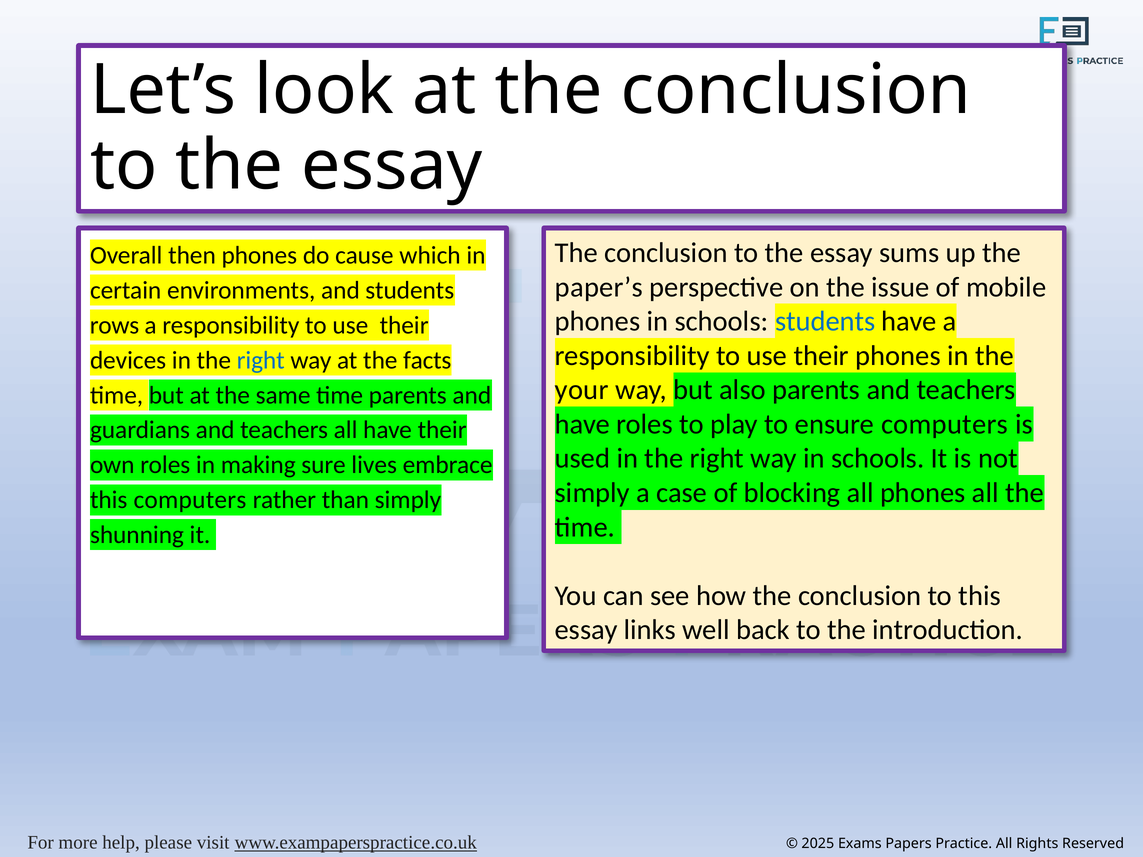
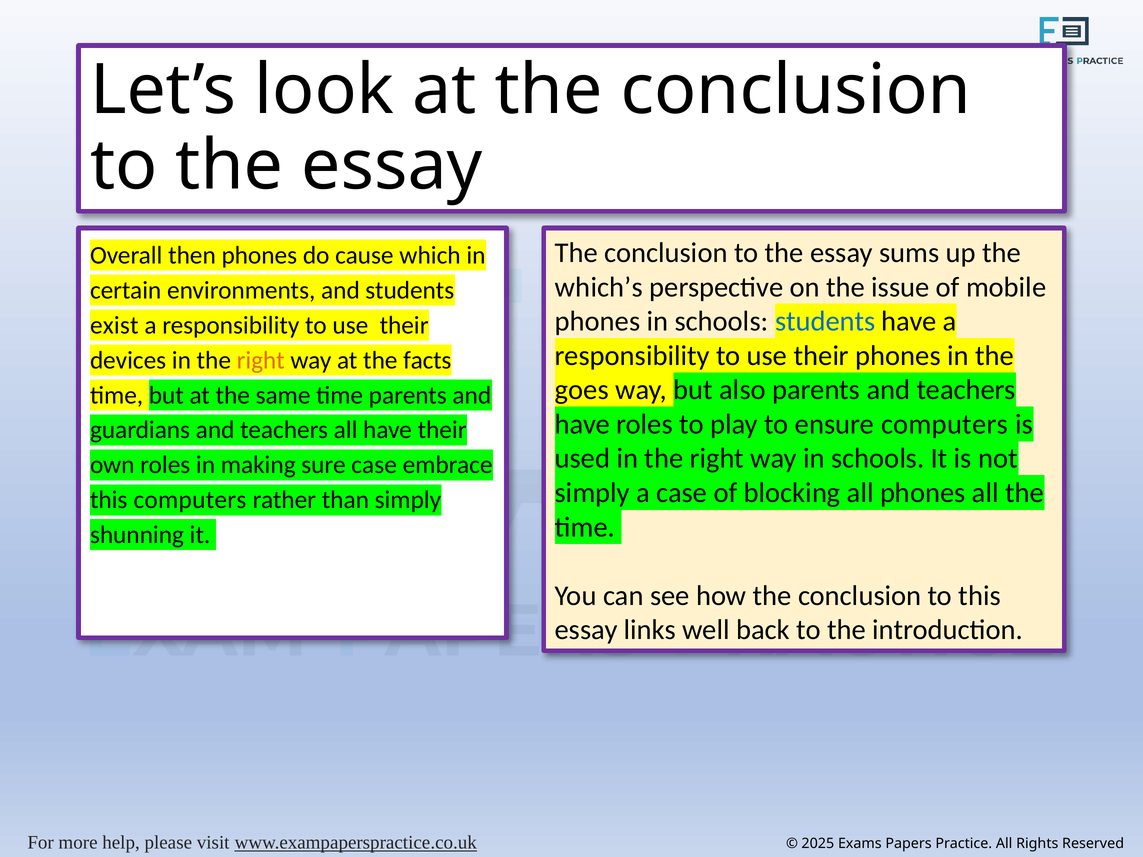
paper’s: paper’s -> which’s
rows: rows -> exist
right at (261, 360) colour: blue -> orange
your: your -> goes
sure lives: lives -> case
